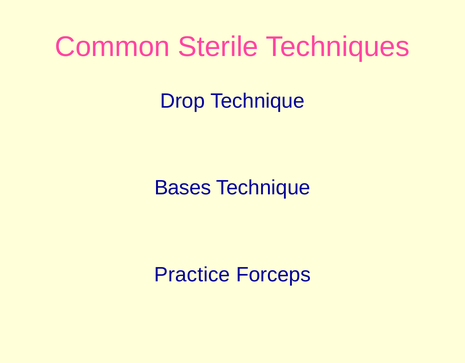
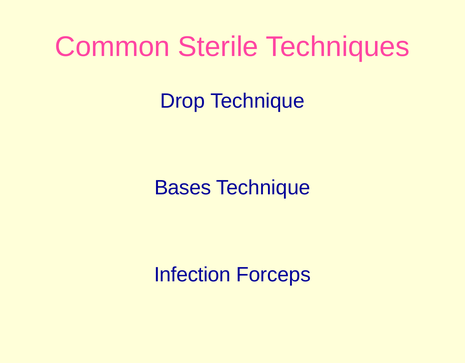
Practice: Practice -> Infection
